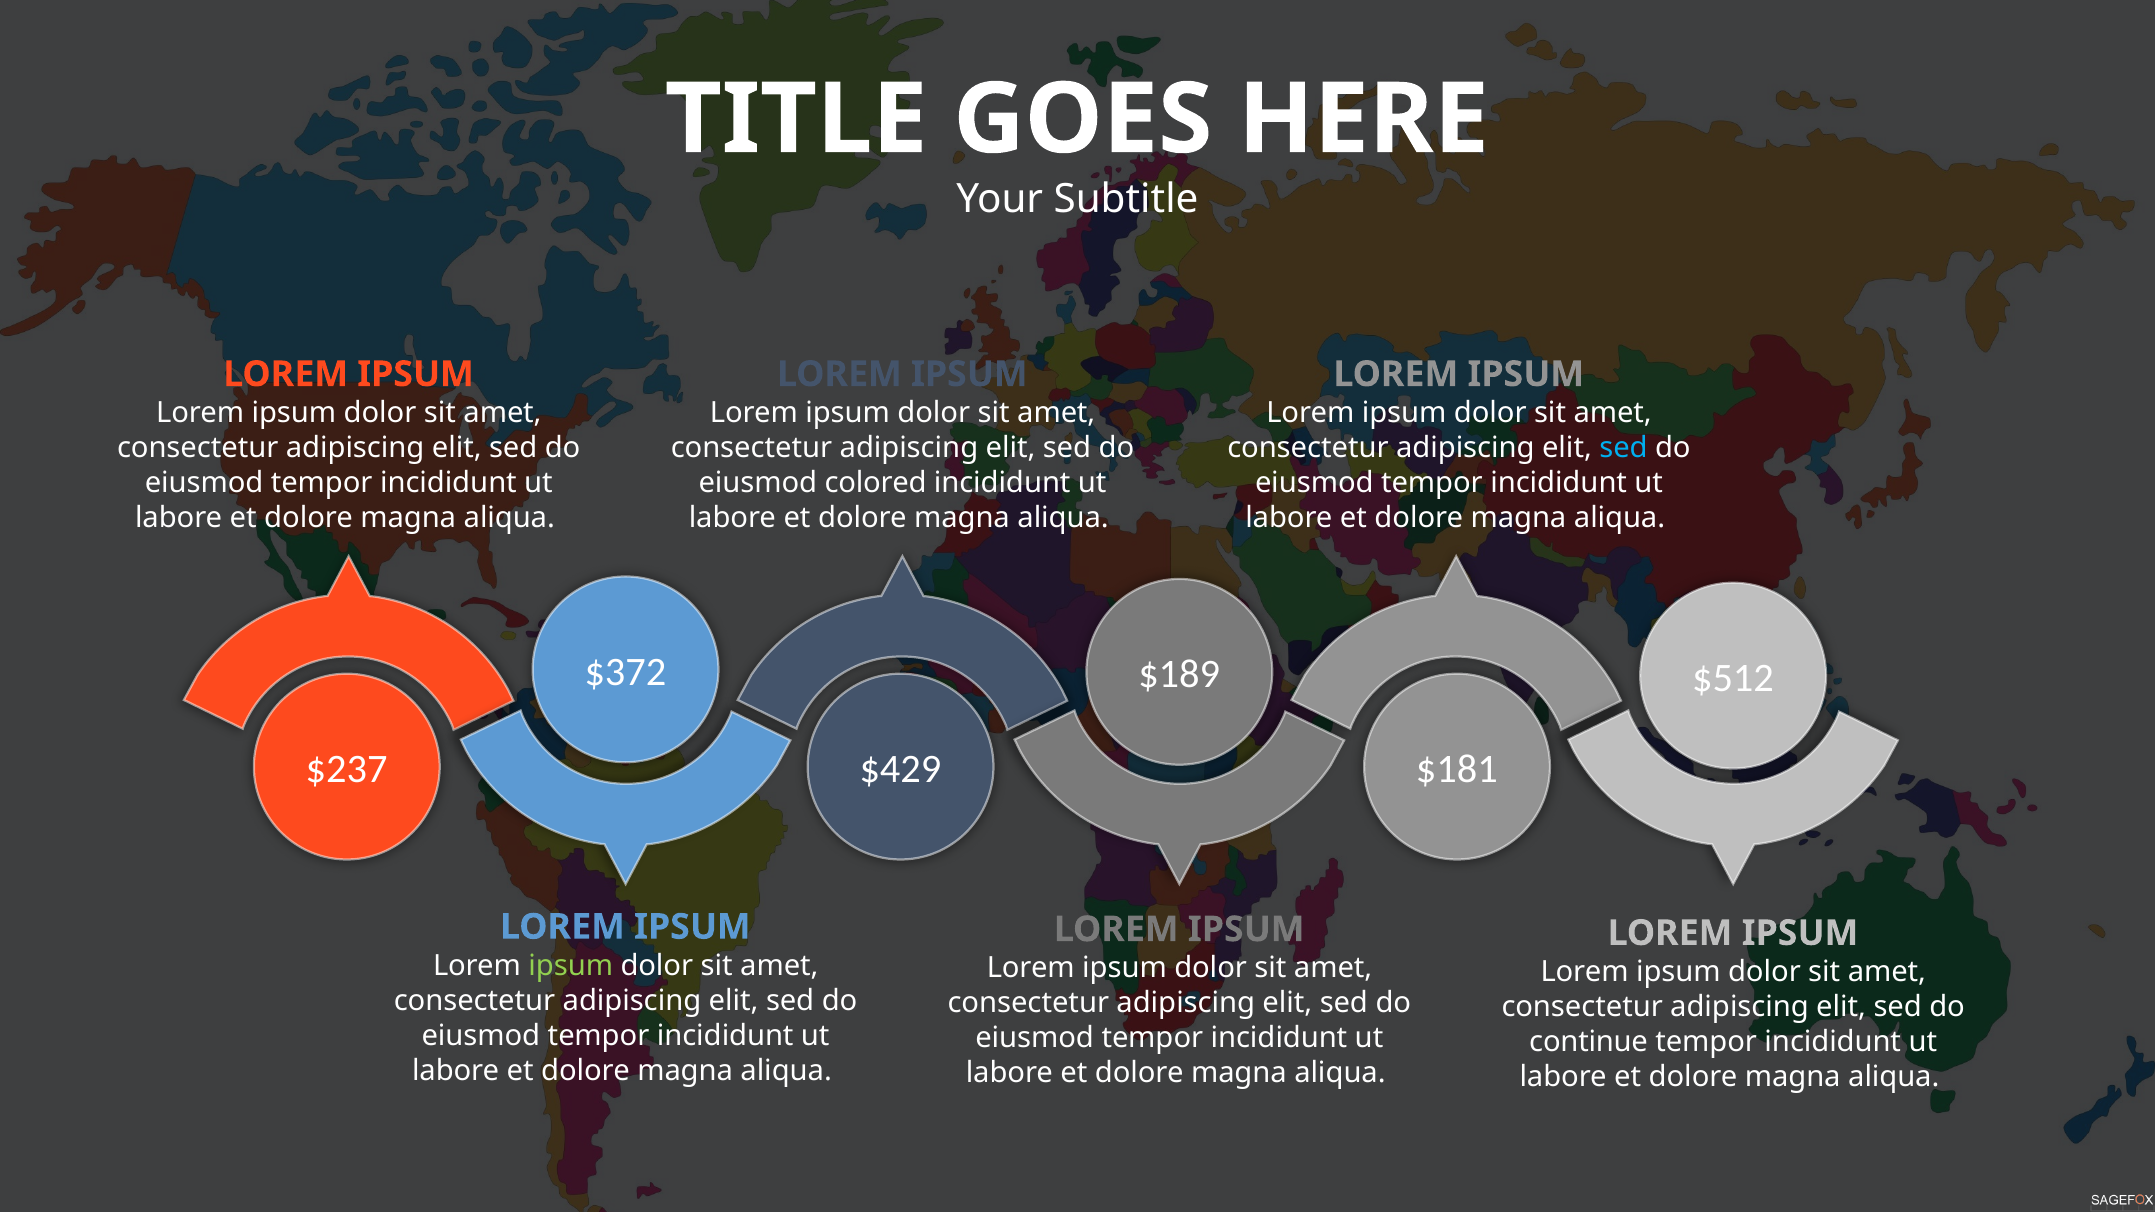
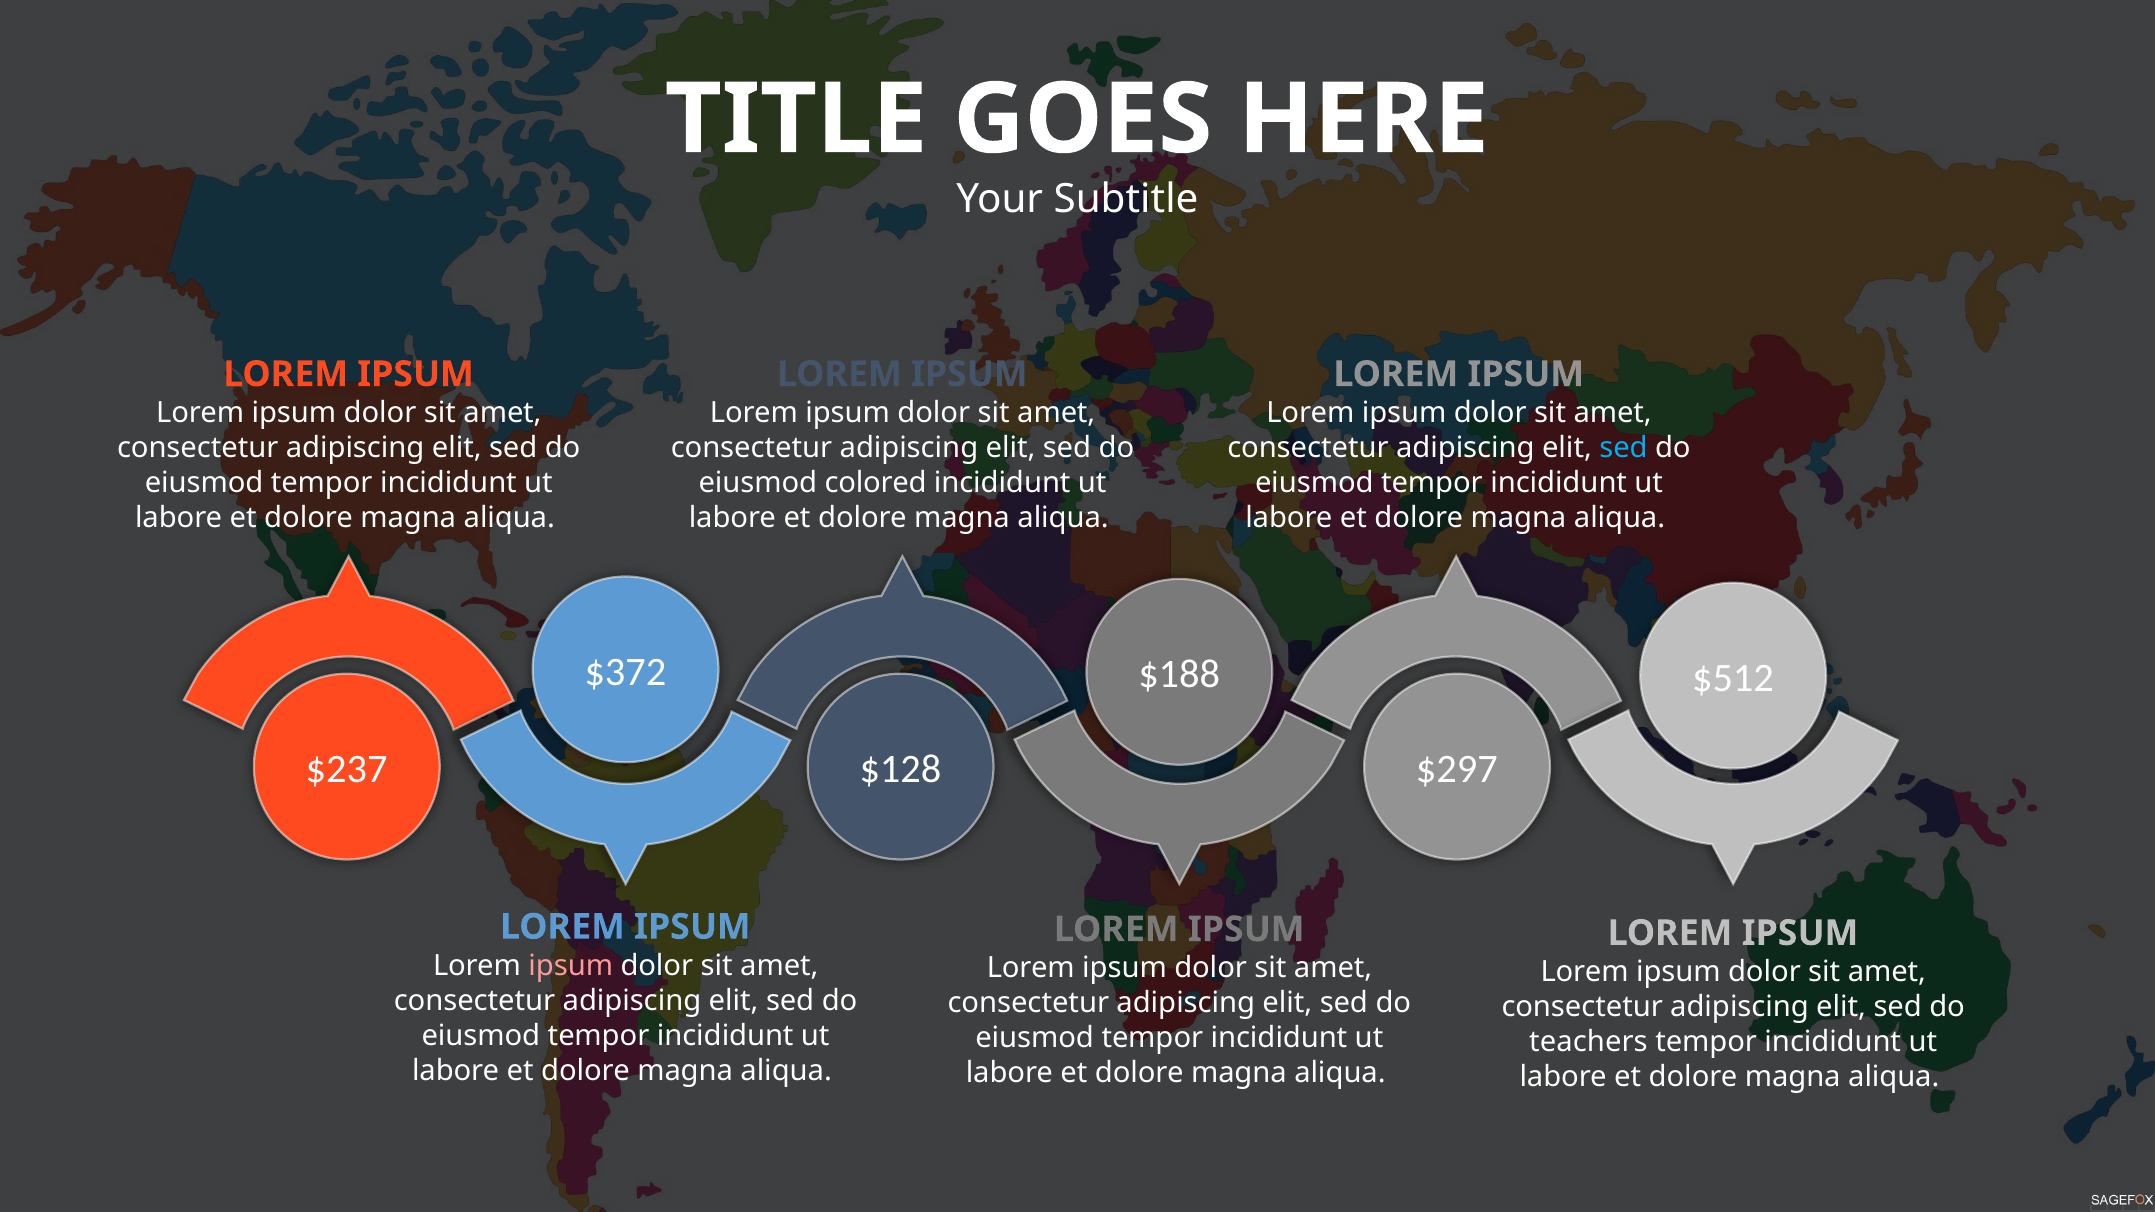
$189: $189 -> $188
$429: $429 -> $128
$181: $181 -> $297
ipsum at (571, 966) colour: light green -> pink
continue: continue -> teachers
